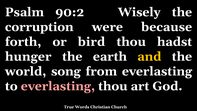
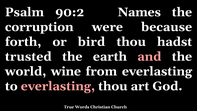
Wisely: Wisely -> Names
hunger: hunger -> trusted
and colour: yellow -> pink
song: song -> wine
